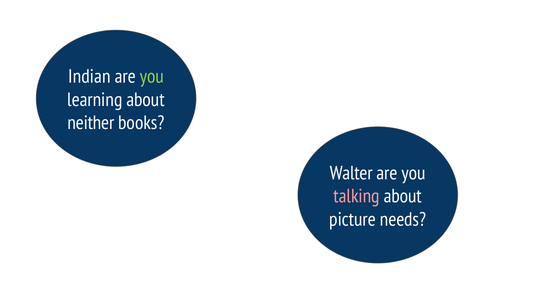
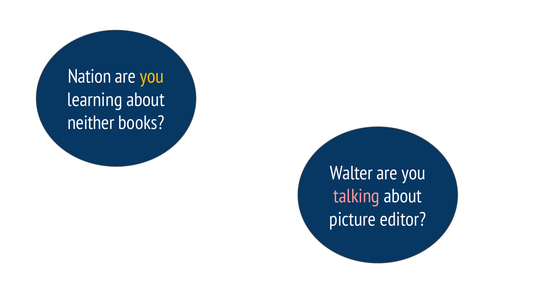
Indian: Indian -> Nation
you at (152, 77) colour: light green -> yellow
needs: needs -> editor
